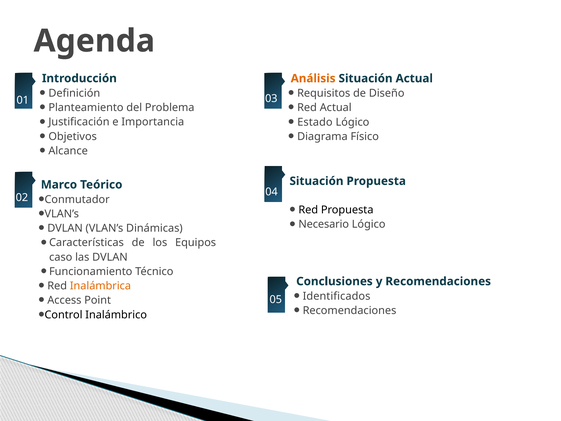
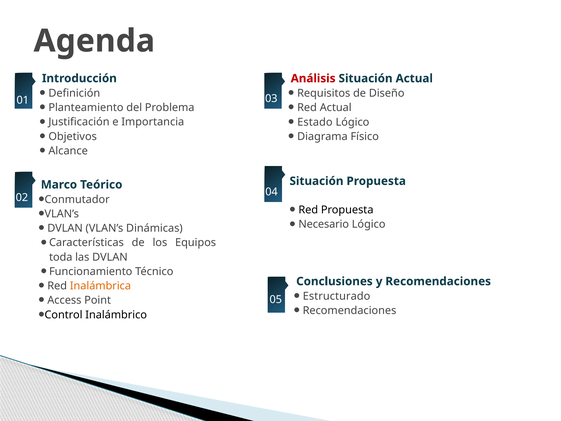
Análisis colour: orange -> red
caso: caso -> toda
Identificados: Identificados -> Estructurado
